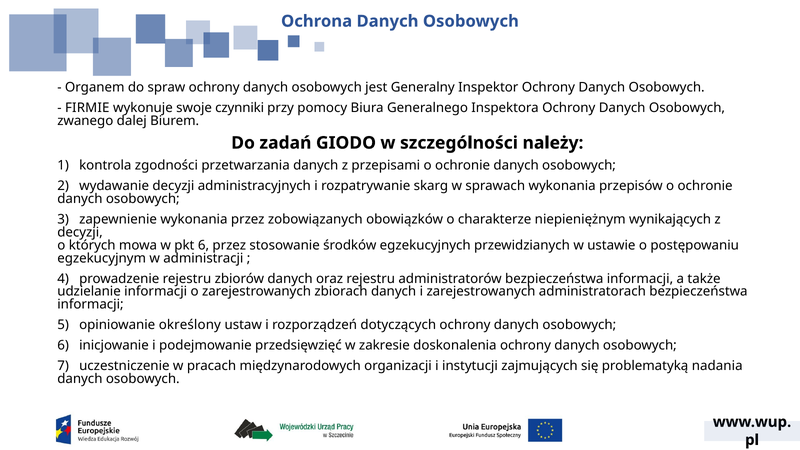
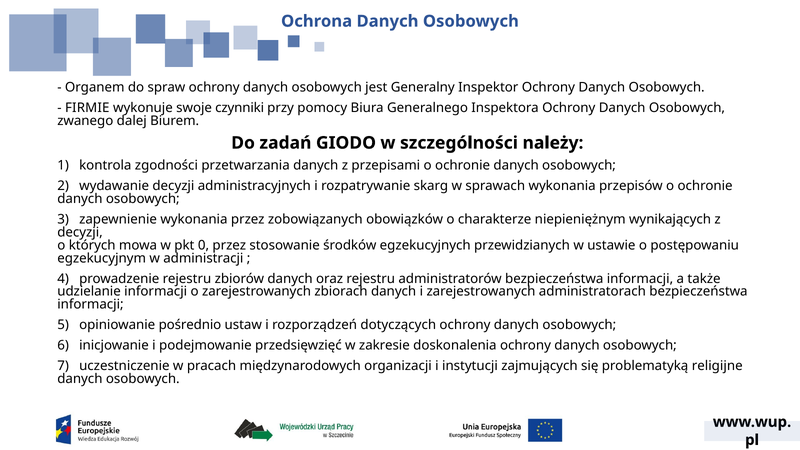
pkt 6: 6 -> 0
określony: określony -> pośrednio
nadania: nadania -> religijne
